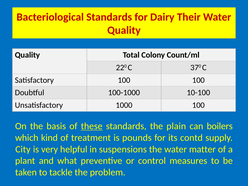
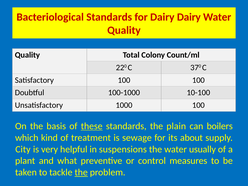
Dairy Their: Their -> Dairy
pounds: pounds -> sewage
contd: contd -> about
matter: matter -> usually
the at (81, 172) underline: none -> present
